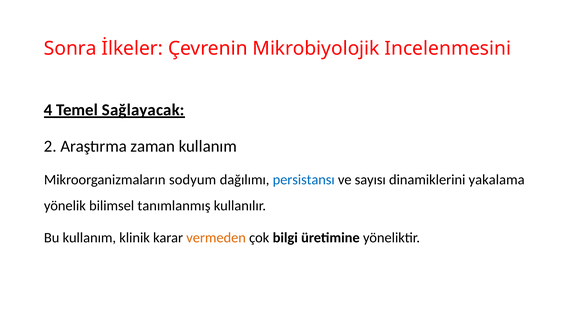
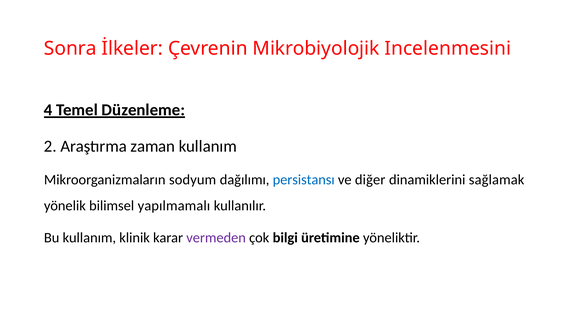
Sağlayacak: Sağlayacak -> Düzenleme
sayısı: sayısı -> diğer
yakalama: yakalama -> sağlamak
tanımlanmış: tanımlanmış -> yapılmamalı
vermeden colour: orange -> purple
